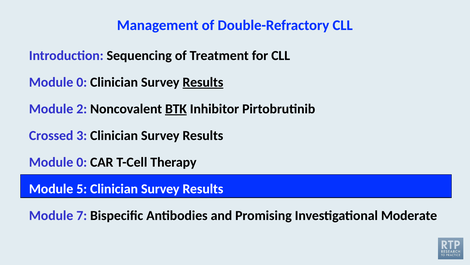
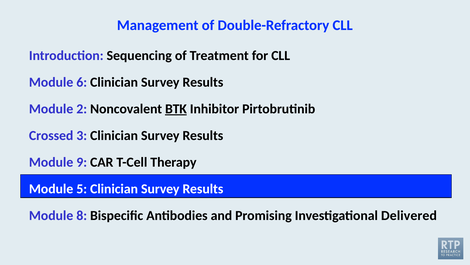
0 at (82, 82): 0 -> 6
Results at (203, 82) underline: present -> none
0 at (82, 162): 0 -> 9
7: 7 -> 8
Moderate: Moderate -> Delivered
